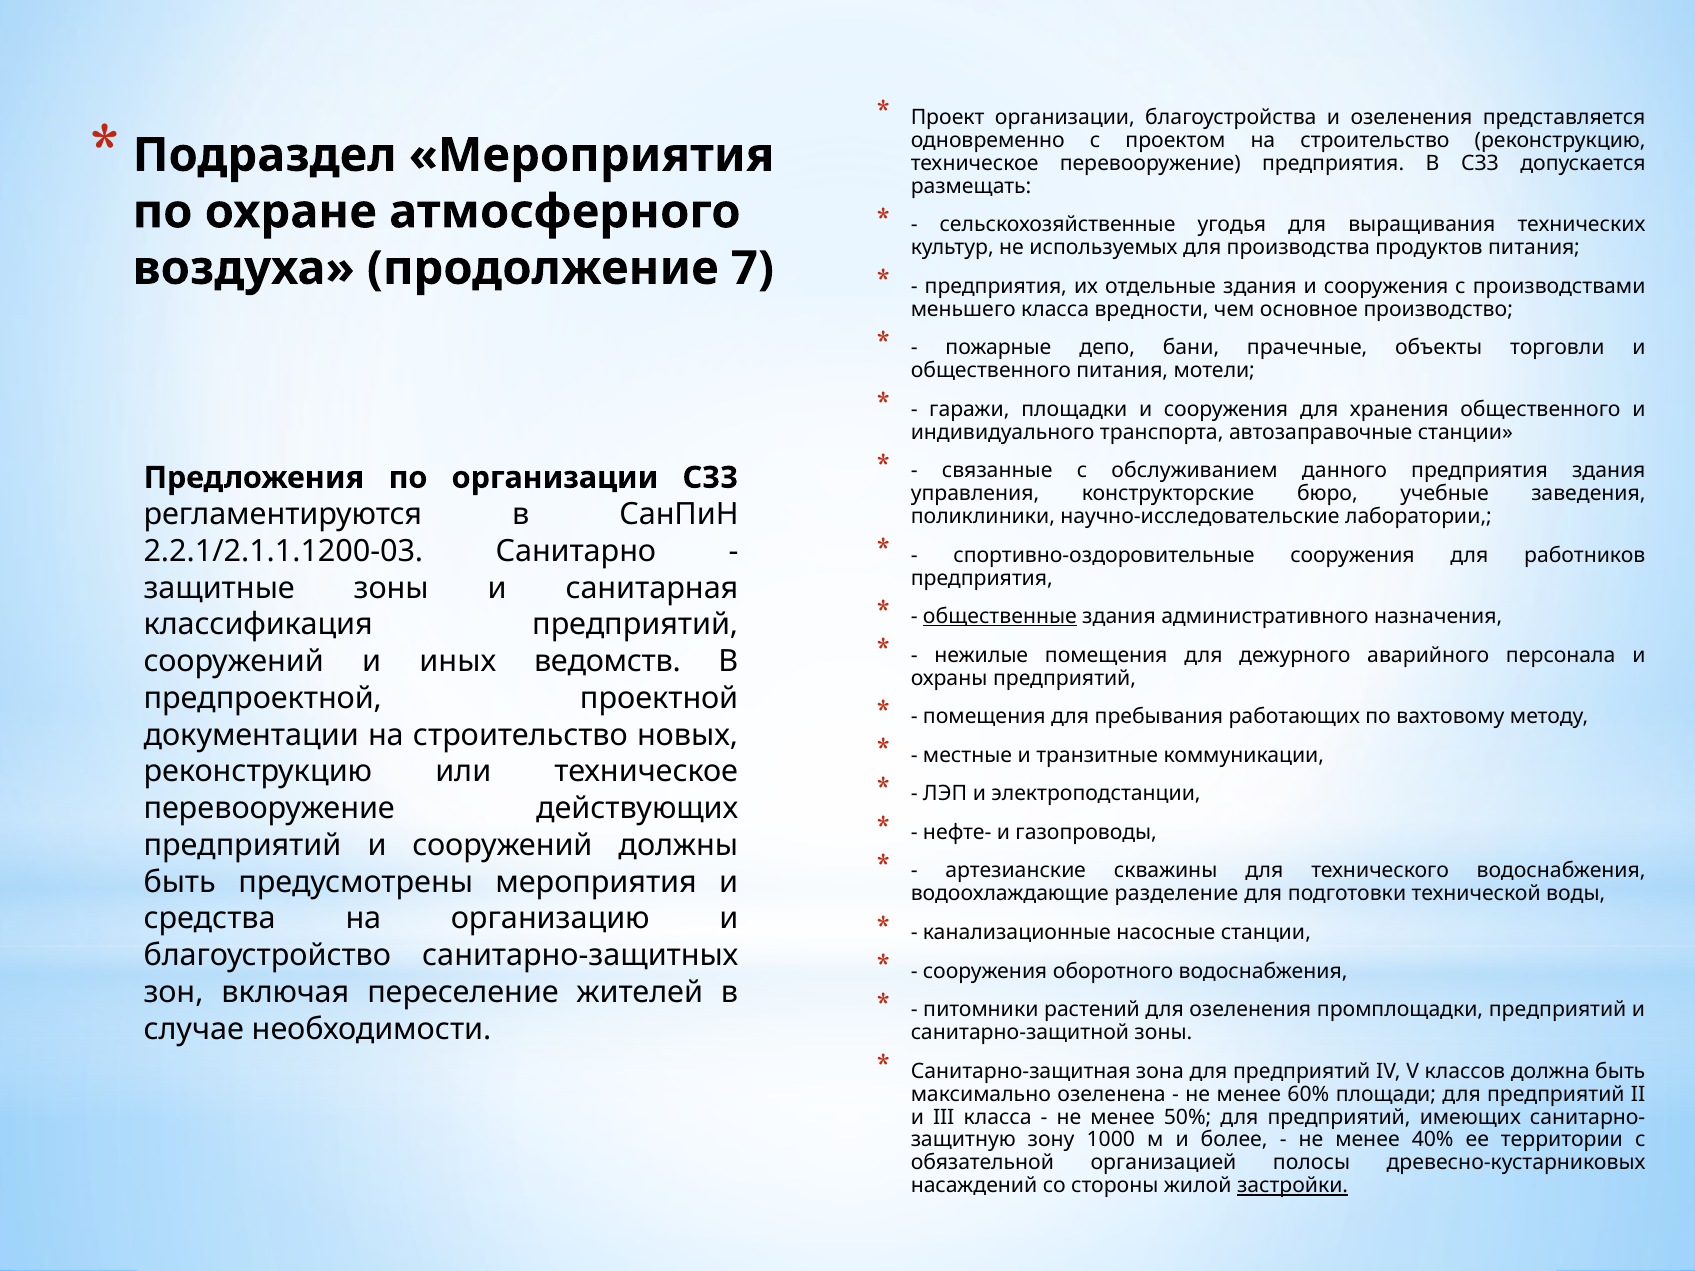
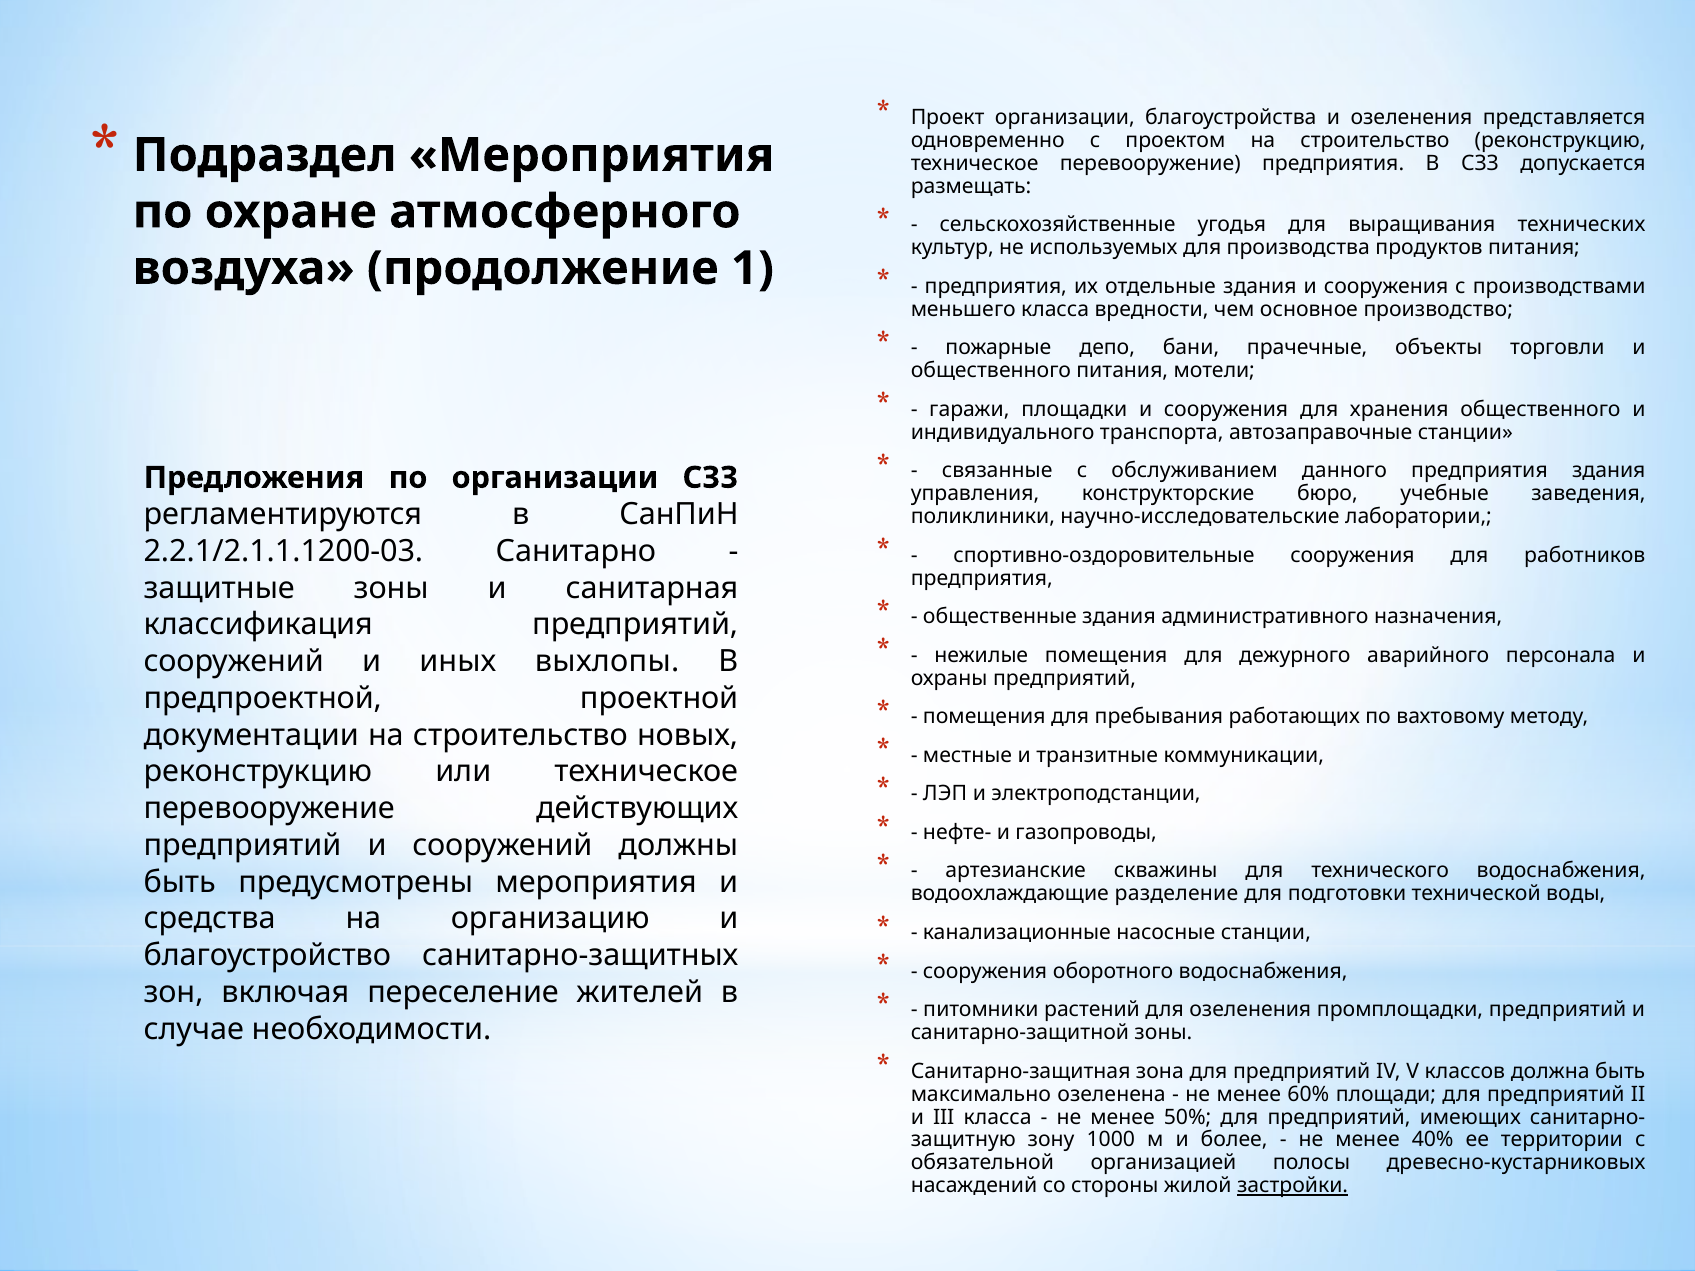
7: 7 -> 1
общественные underline: present -> none
ведомств: ведомств -> выхлопы
